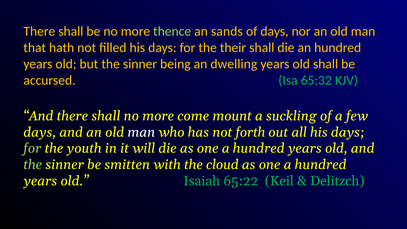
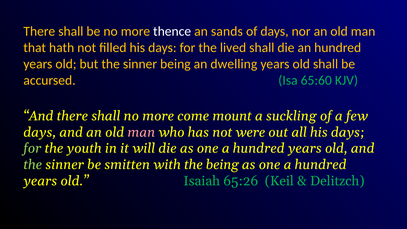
thence colour: light green -> white
their: their -> lived
65:32: 65:32 -> 65:60
man at (141, 132) colour: white -> pink
forth: forth -> were
the cloud: cloud -> being
65:22: 65:22 -> 65:26
